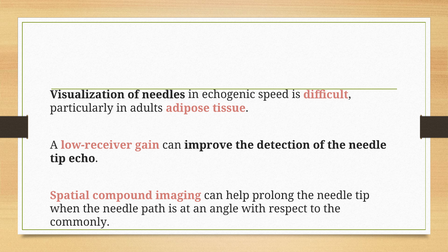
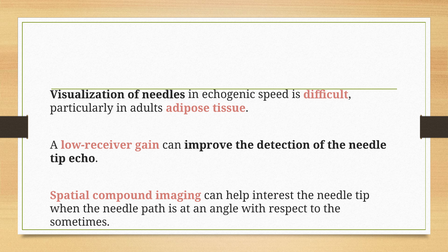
prolong: prolong -> interest
commonly: commonly -> sometimes
